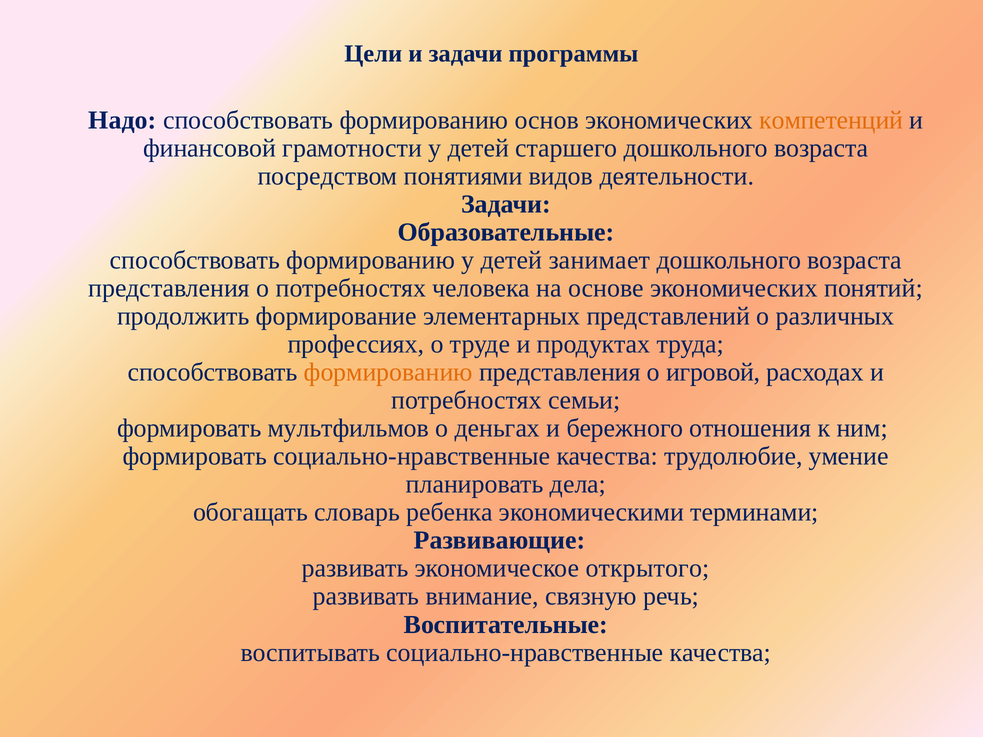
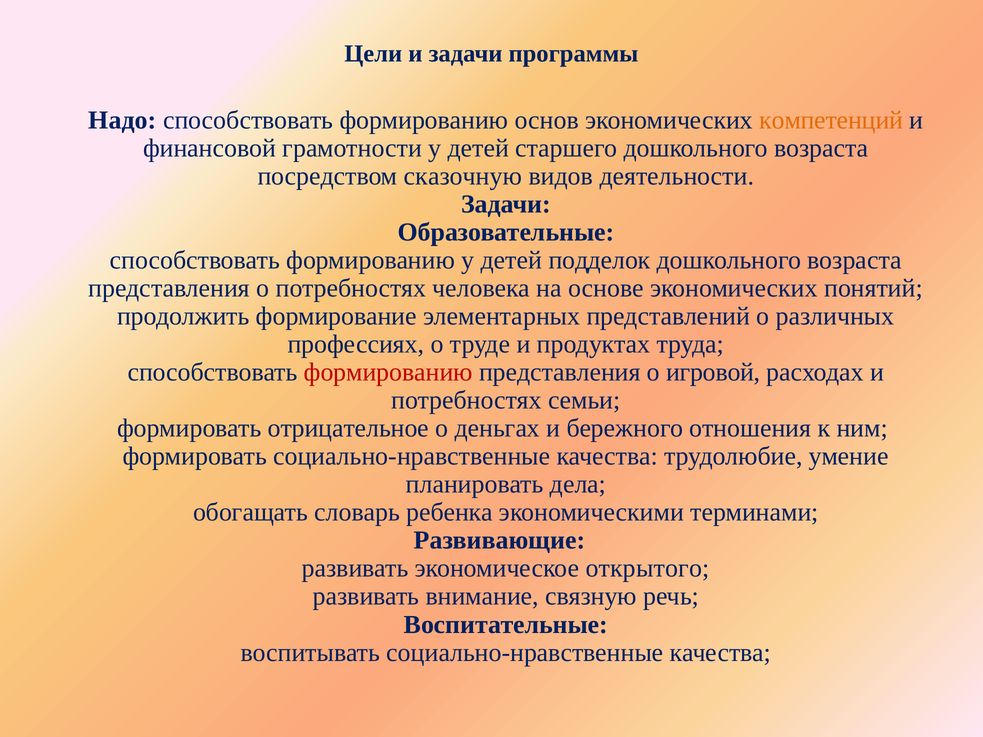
понятиями: понятиями -> сказочную
занимает: занимает -> подделок
формированию at (388, 372) colour: orange -> red
мультфильмов: мультфильмов -> отрицательное
